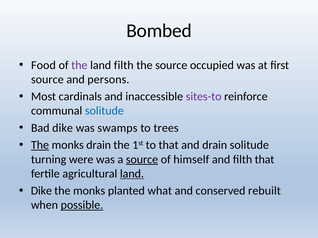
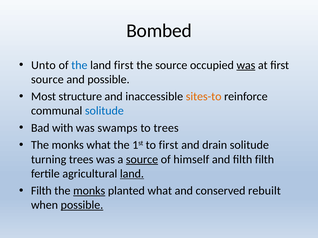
Food: Food -> Unto
the at (79, 65) colour: purple -> blue
land filth: filth -> first
was at (246, 65) underline: none -> present
and persons: persons -> possible
cardinals: cardinals -> structure
sites-to colour: purple -> orange
Bad dike: dike -> with
The at (40, 145) underline: present -> none
monks drain: drain -> what
to that: that -> first
turning were: were -> trees
filth that: that -> filth
Dike at (41, 191): Dike -> Filth
monks at (89, 191) underline: none -> present
